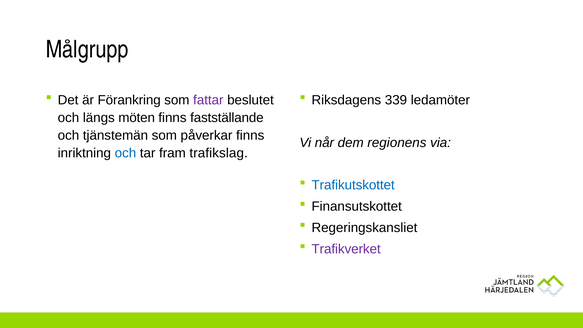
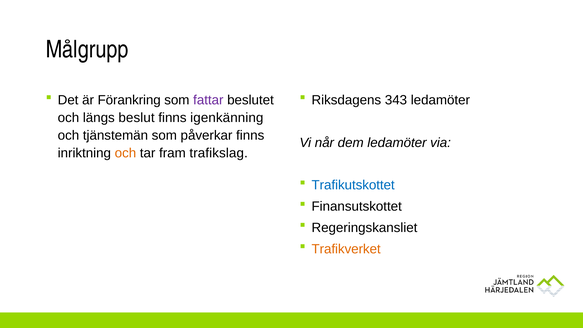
339: 339 -> 343
möten: möten -> beslut
fastställande: fastställande -> igenkänning
dem regionens: regionens -> ledamöter
och at (125, 153) colour: blue -> orange
Trafikverket colour: purple -> orange
